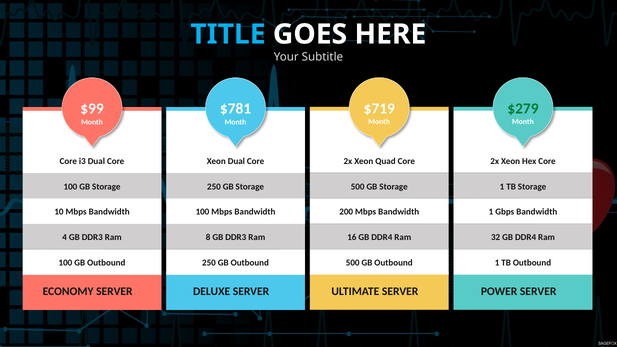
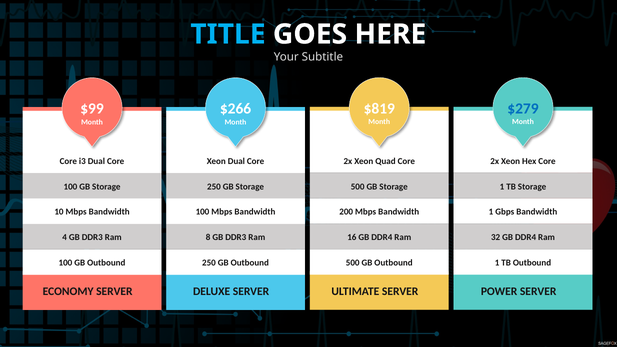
$719: $719 -> $819
$279 colour: green -> blue
$781: $781 -> $266
